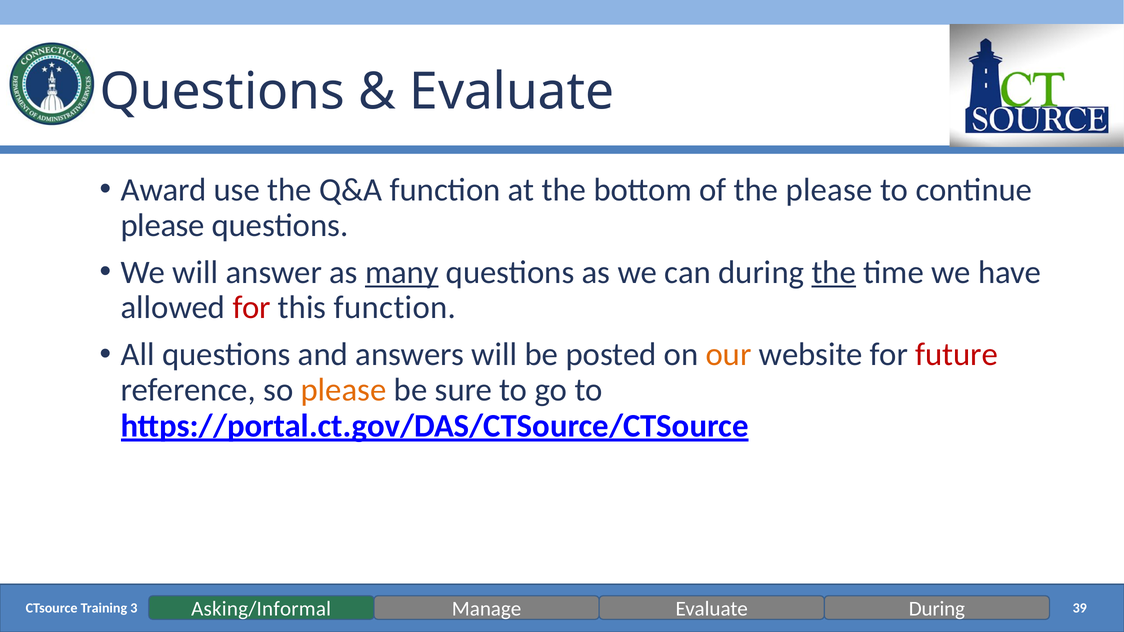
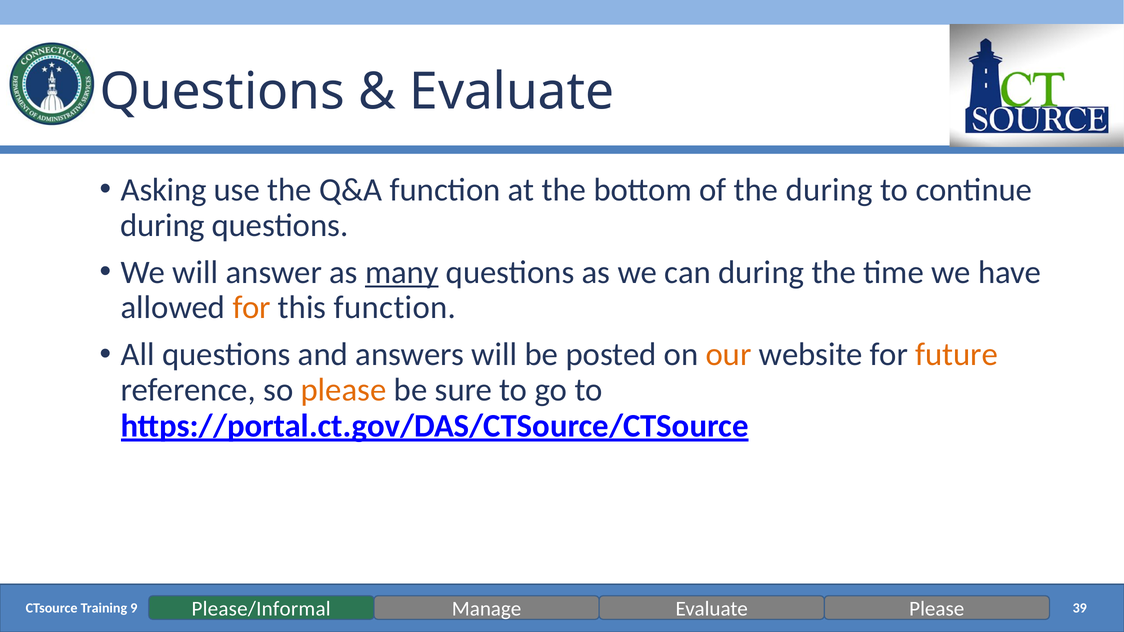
Award: Award -> Asking
the please: please -> during
please at (163, 225): please -> during
the at (834, 272) underline: present -> none
for at (252, 308) colour: red -> orange
future colour: red -> orange
Asking/Informal: Asking/Informal -> Please/Informal
Manage During: During -> Please
3: 3 -> 9
